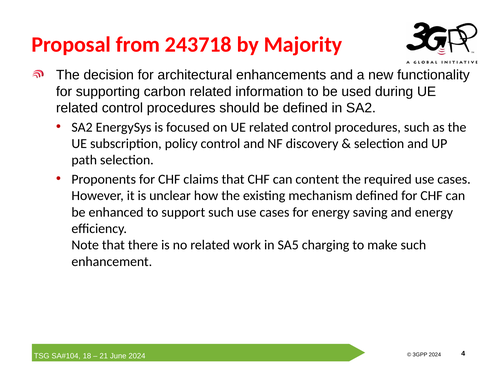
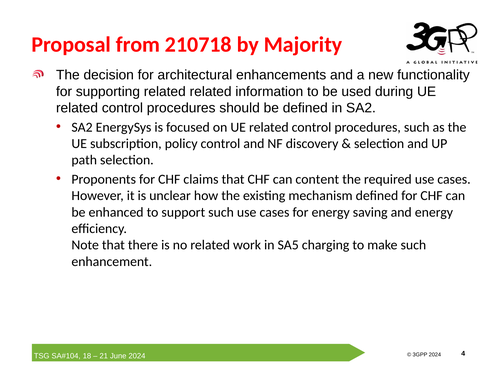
243718: 243718 -> 210718
supporting carbon: carbon -> related
